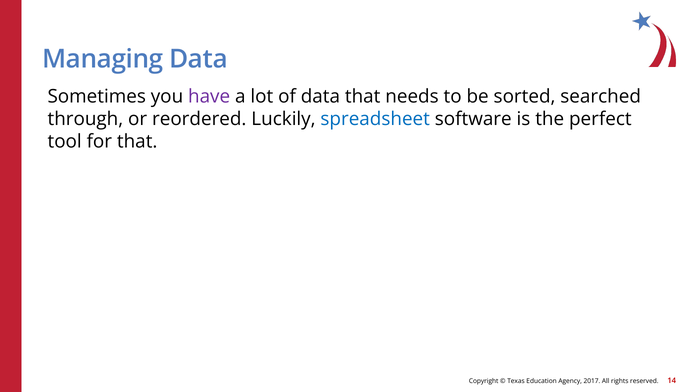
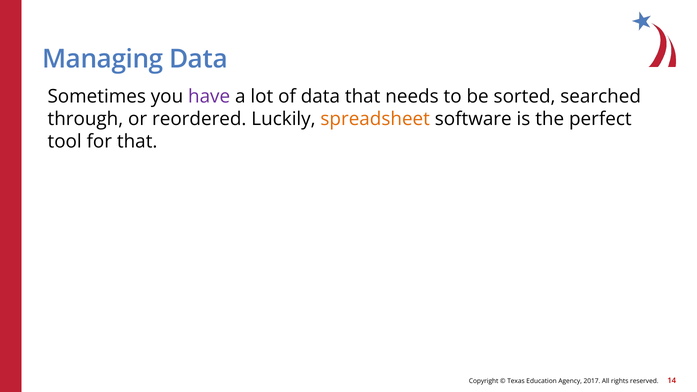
spreadsheet colour: blue -> orange
